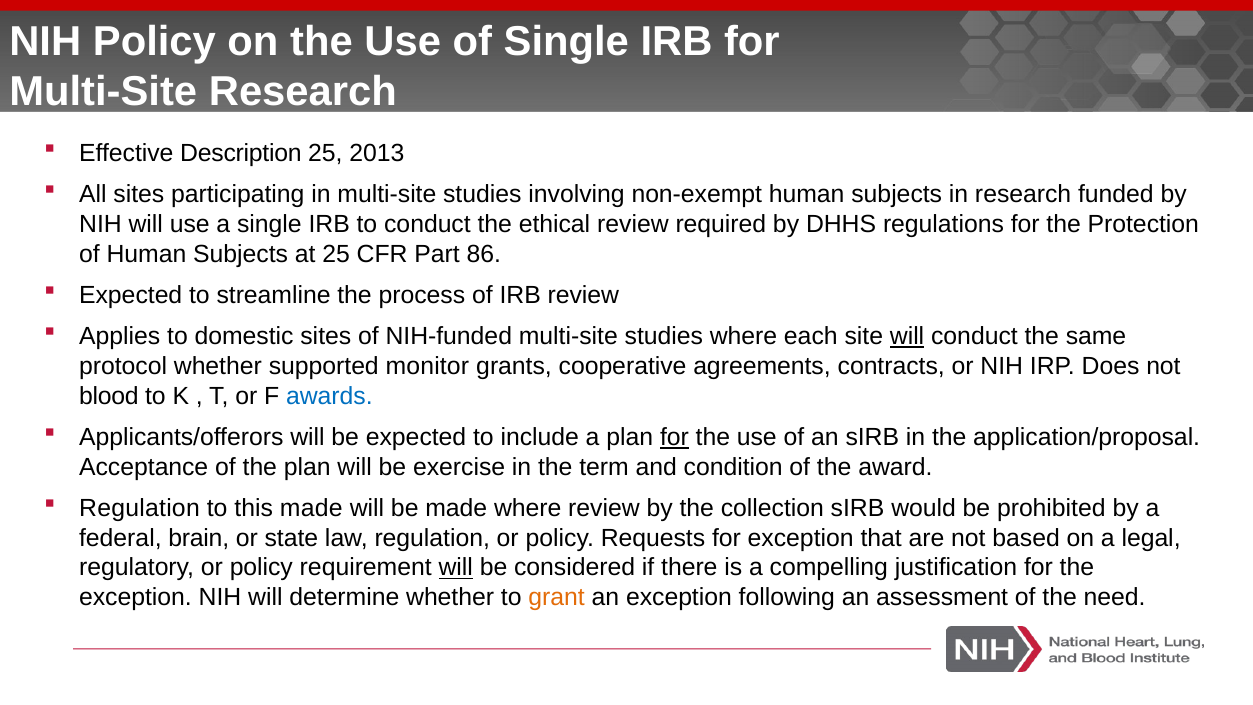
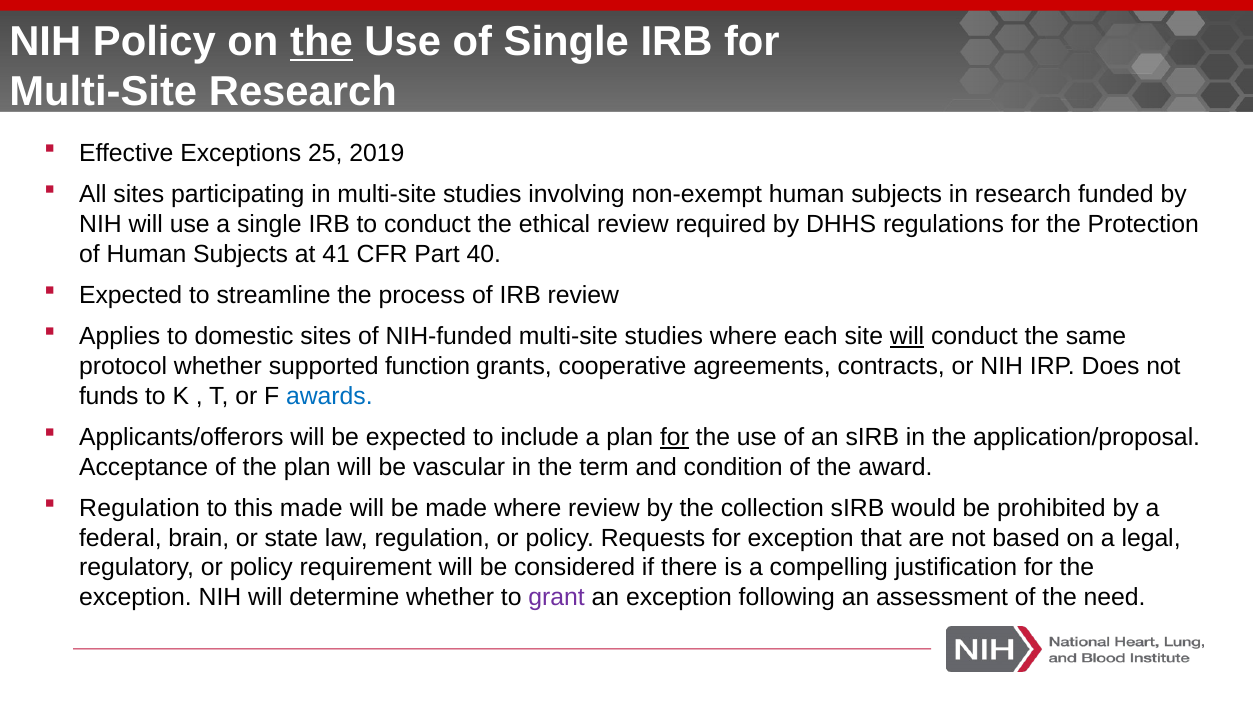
the at (321, 42) underline: none -> present
Description: Description -> Exceptions
2013: 2013 -> 2019
at 25: 25 -> 41
86: 86 -> 40
monitor: monitor -> function
blood: blood -> funds
exercise: exercise -> vascular
will at (456, 568) underline: present -> none
grant colour: orange -> purple
